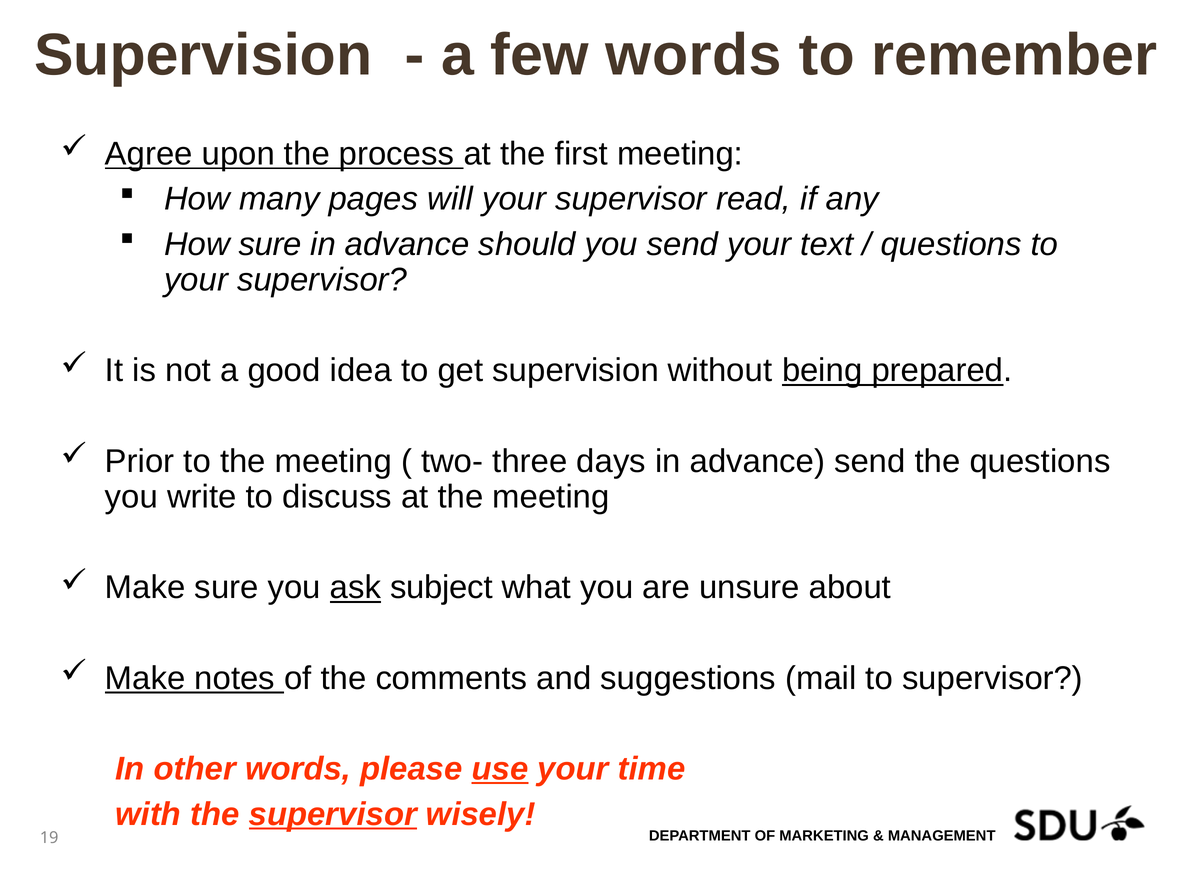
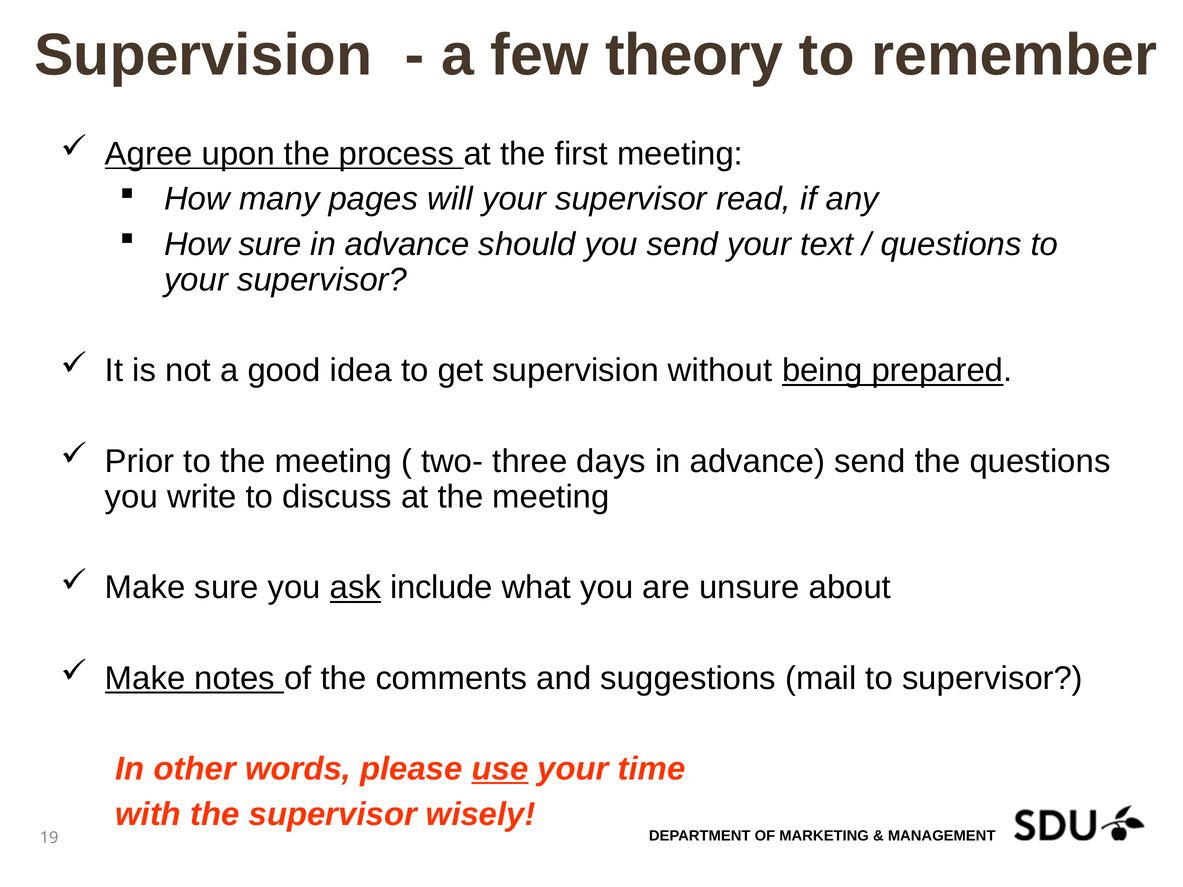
few words: words -> theory
subject: subject -> include
supervisor at (333, 814) underline: present -> none
